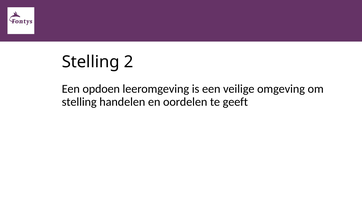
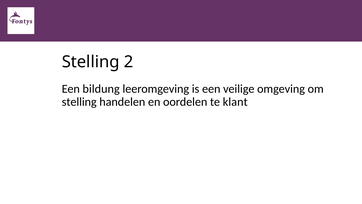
opdoen: opdoen -> bildung
geeft: geeft -> klant
